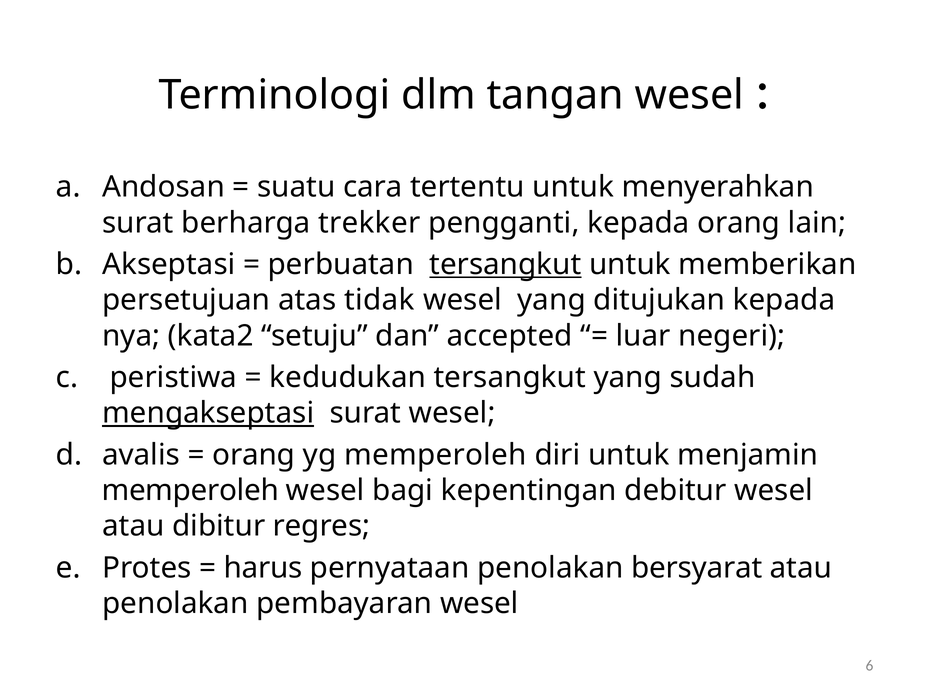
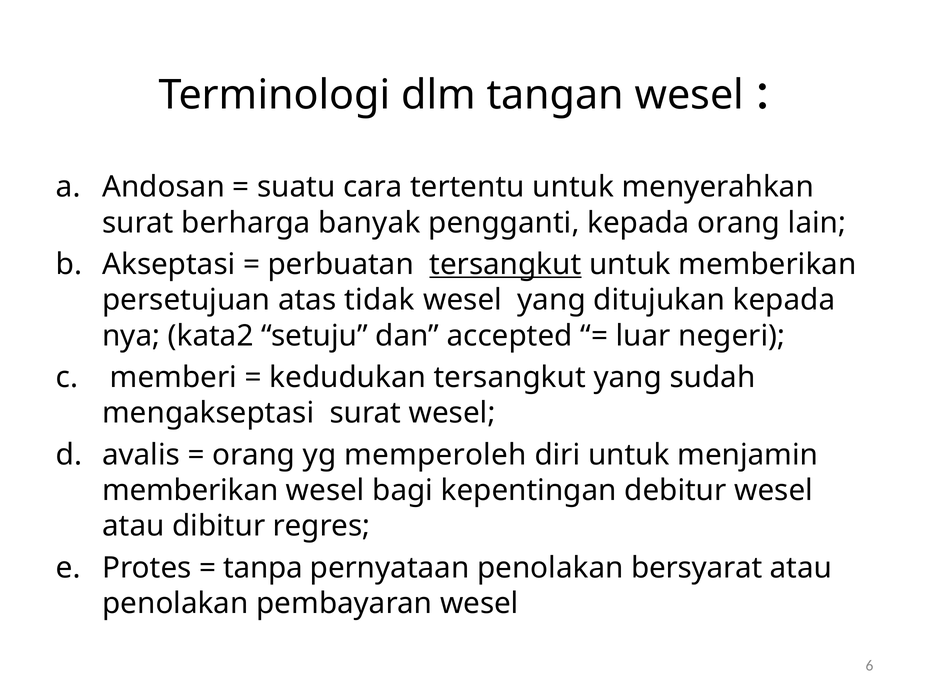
trekker: trekker -> banyak
peristiwa: peristiwa -> memberi
mengakseptasi underline: present -> none
memperoleh at (190, 490): memperoleh -> memberikan
harus: harus -> tanpa
